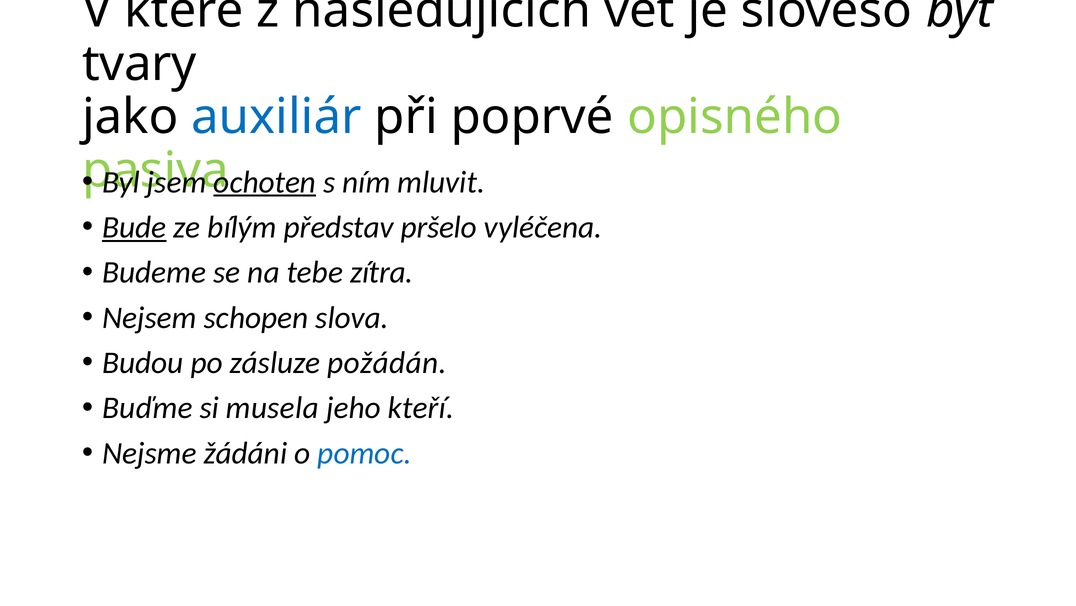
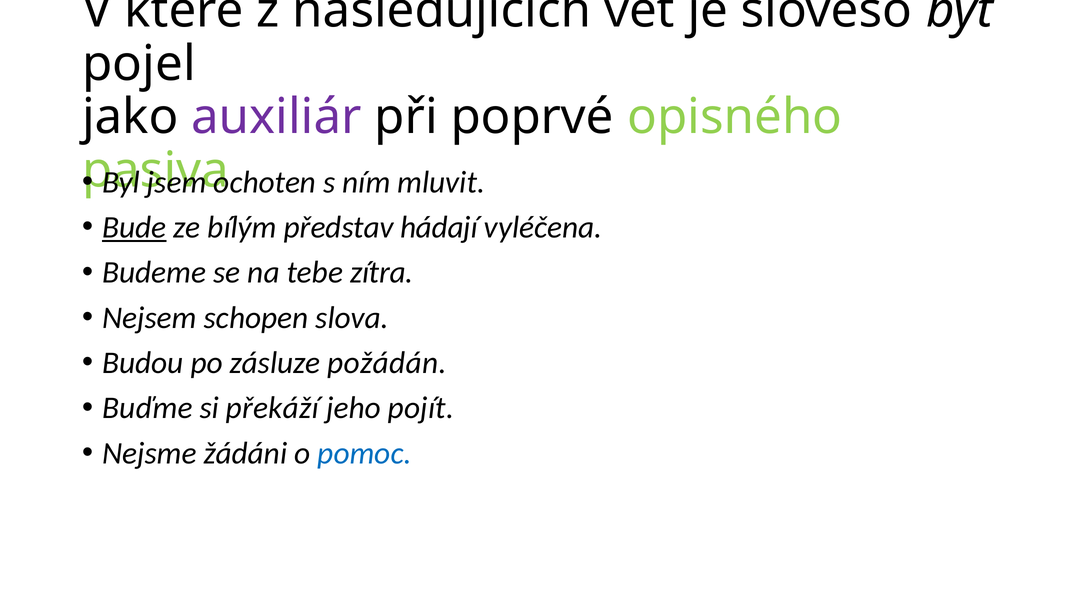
tvary: tvary -> pojel
auxiliár colour: blue -> purple
ochoten underline: present -> none
pršelo: pršelo -> hádají
musela: musela -> překáží
kteří: kteří -> pojít
